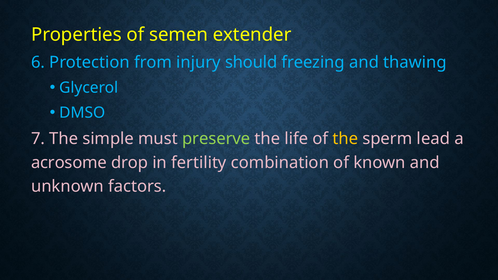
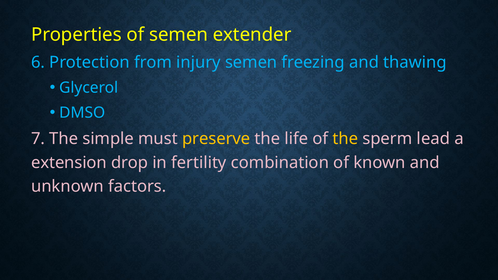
injury should: should -> semen
preserve colour: light green -> yellow
acrosome: acrosome -> extension
